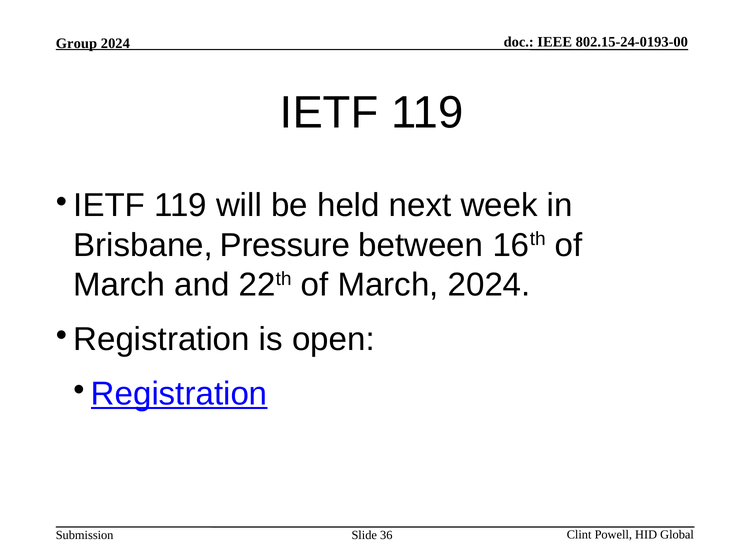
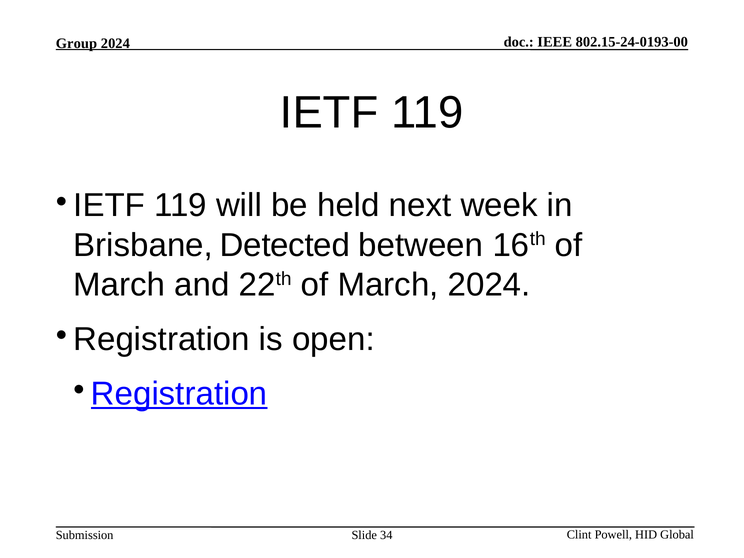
Pressure: Pressure -> Detected
36: 36 -> 34
